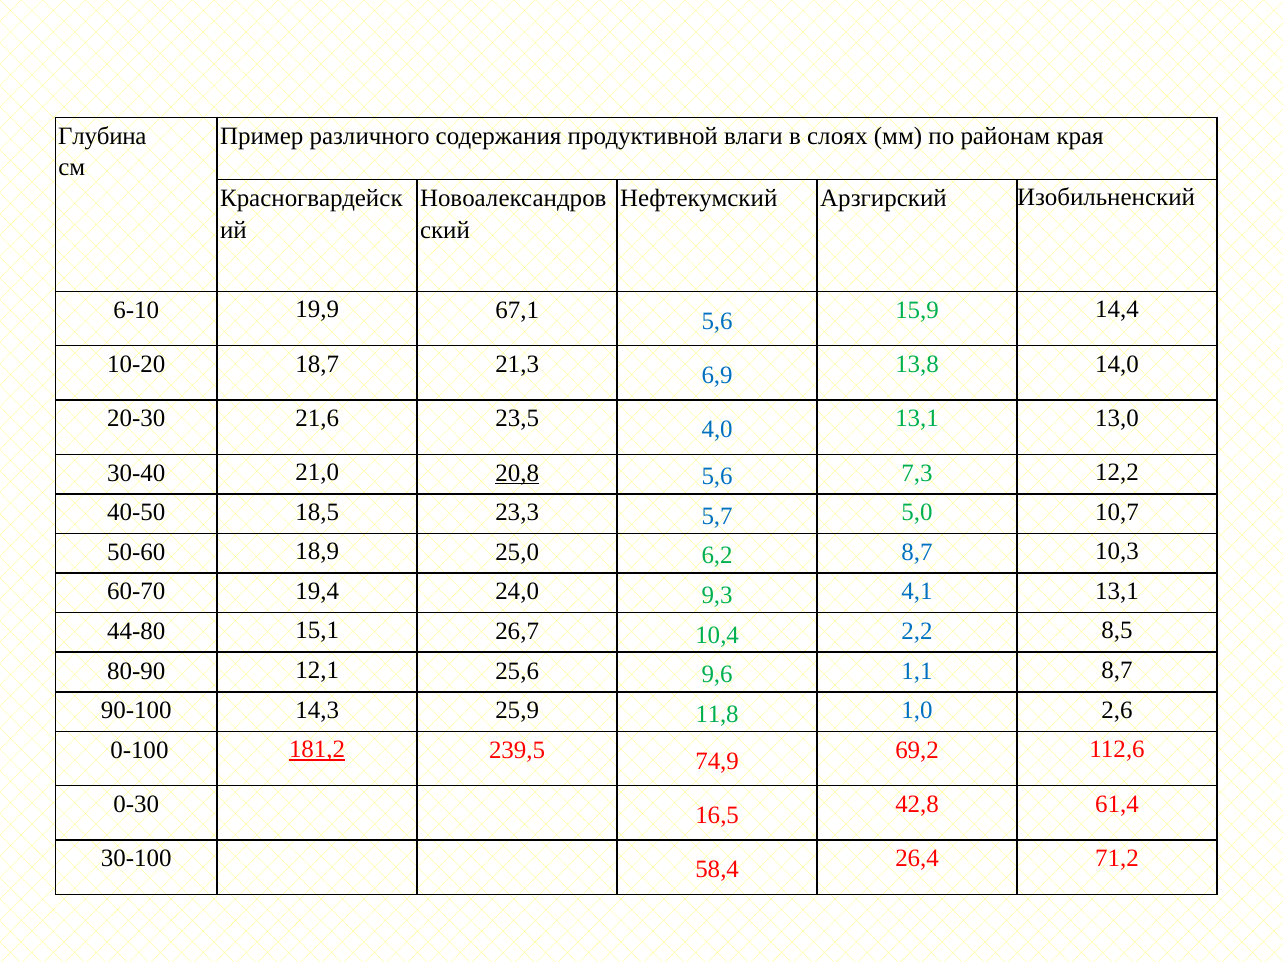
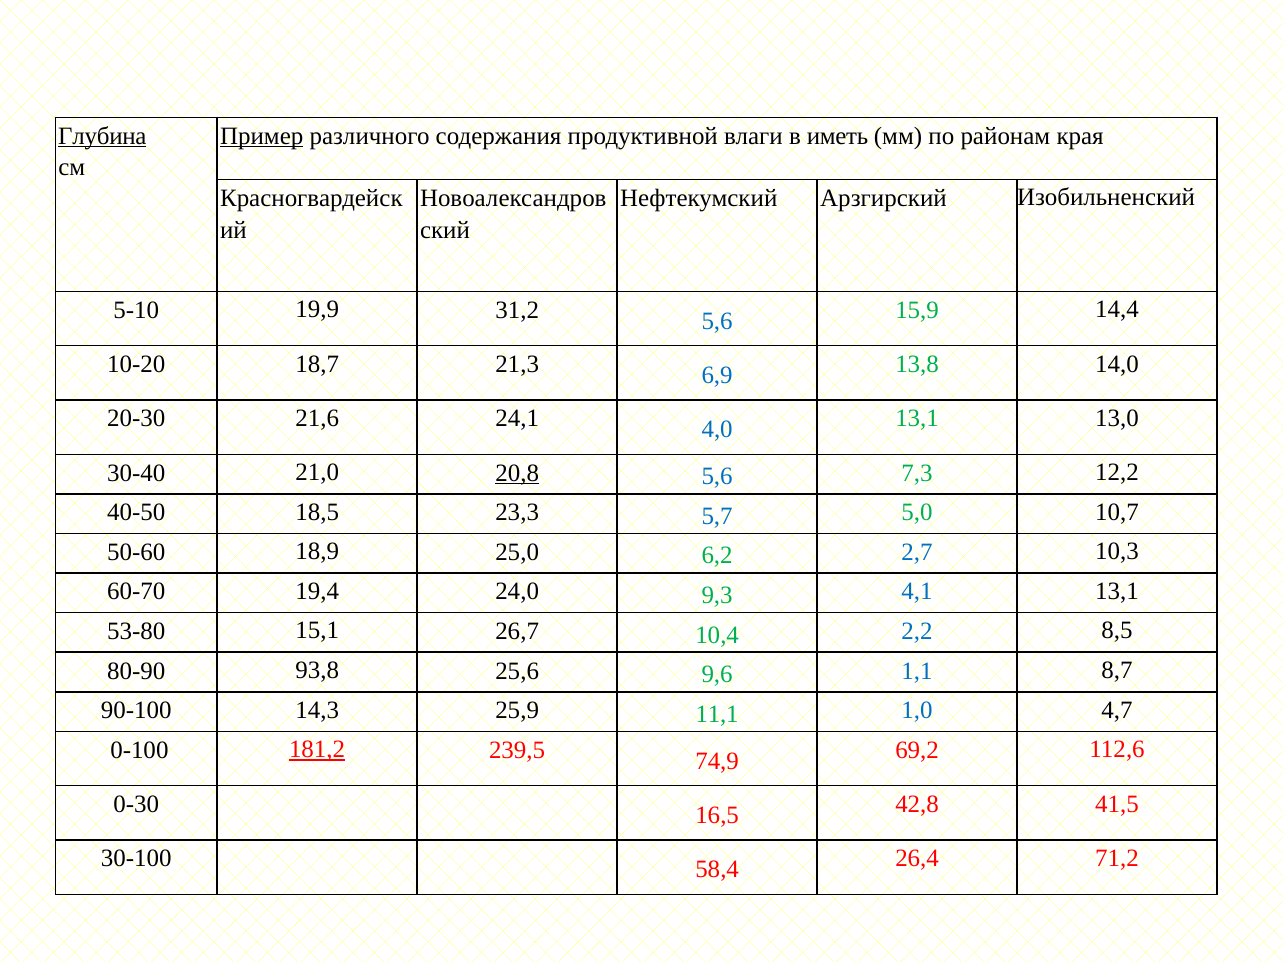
Глубина underline: none -> present
Пример underline: none -> present
слоях: слоях -> иметь
6-10: 6-10 -> 5-10
67,1: 67,1 -> 31,2
23,5: 23,5 -> 24,1
6,2 8,7: 8,7 -> 2,7
44-80: 44-80 -> 53-80
12,1: 12,1 -> 93,8
11,8: 11,8 -> 11,1
2,6: 2,6 -> 4,7
61,4: 61,4 -> 41,5
